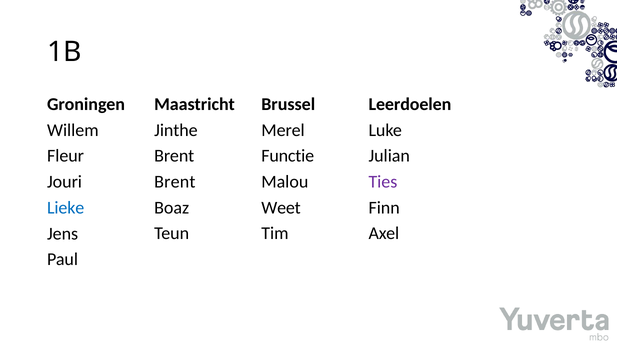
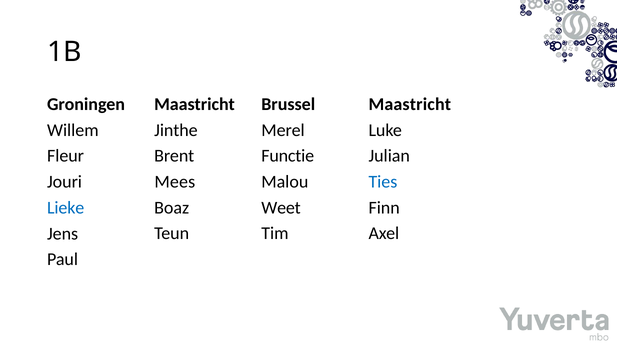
Leerdoelen at (410, 104): Leerdoelen -> Maastricht
Brent at (175, 182): Brent -> Mees
Ties colour: purple -> blue
